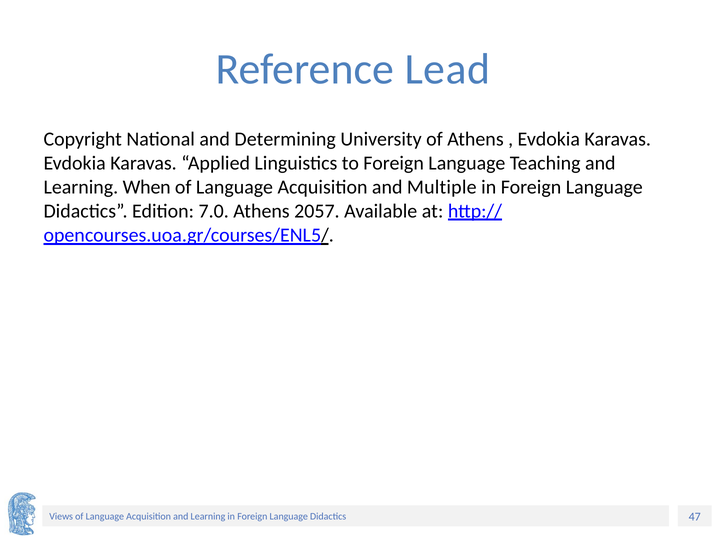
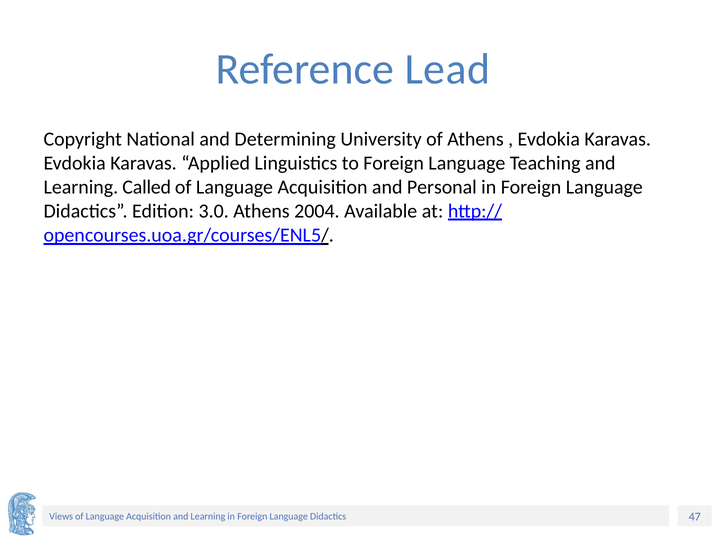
When: When -> Called
Multiple: Multiple -> Personal
7.0: 7.0 -> 3.0
2057: 2057 -> 2004
